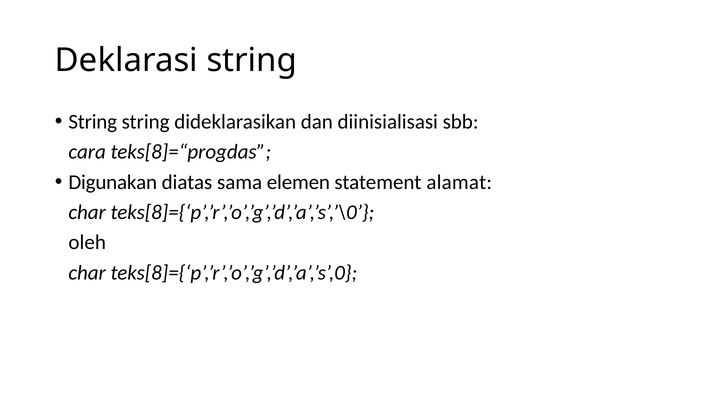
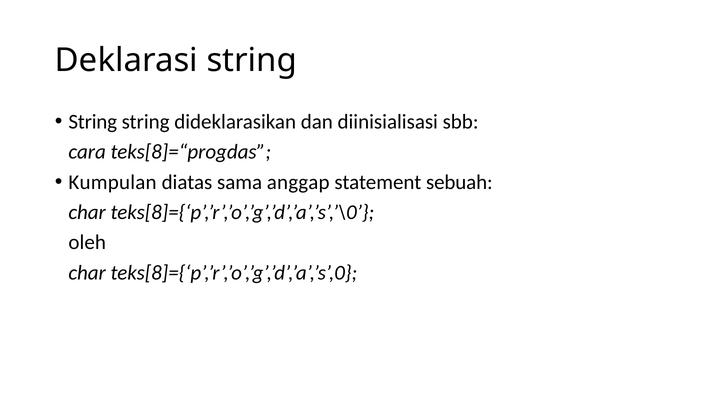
Digunakan: Digunakan -> Kumpulan
elemen: elemen -> anggap
alamat: alamat -> sebuah
